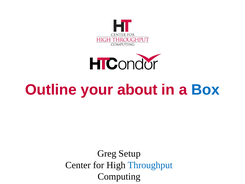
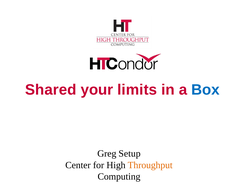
Outline: Outline -> Shared
about: about -> limits
Throughput colour: blue -> orange
